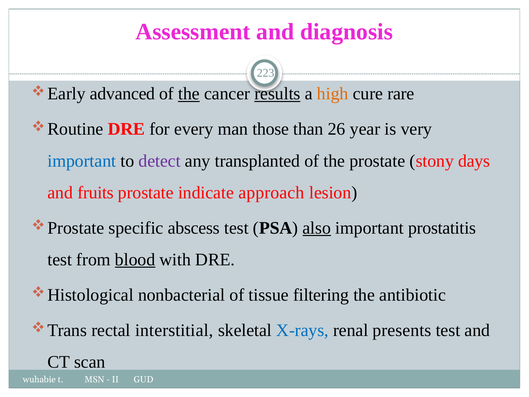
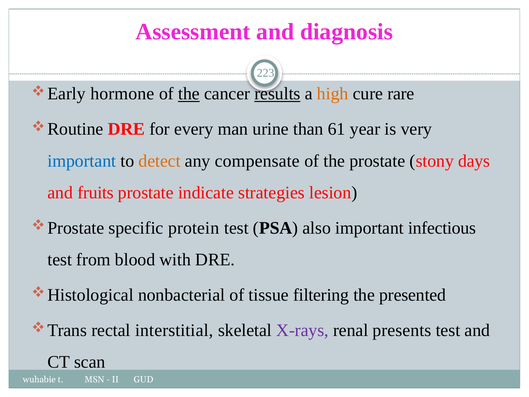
advanced: advanced -> hormone
those: those -> urine
26: 26 -> 61
detect colour: purple -> orange
transplanted: transplanted -> compensate
approach: approach -> strategies
abscess: abscess -> protein
also underline: present -> none
prostatitis: prostatitis -> infectious
blood underline: present -> none
antibiotic: antibiotic -> presented
X-rays colour: blue -> purple
